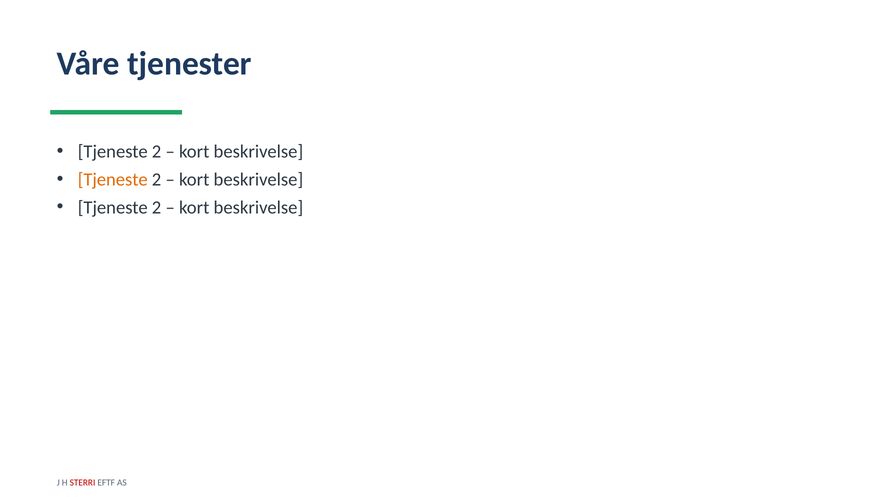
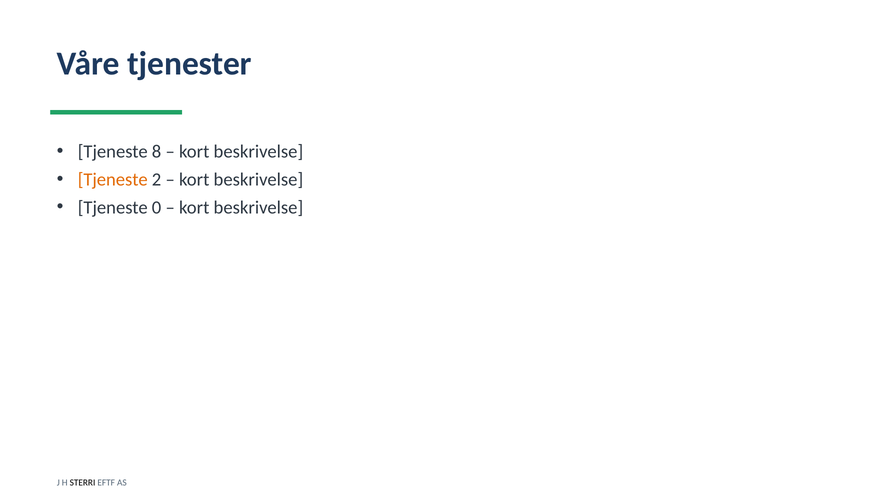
2 at (157, 151): 2 -> 8
2 at (157, 207): 2 -> 0
STERRI colour: red -> black
